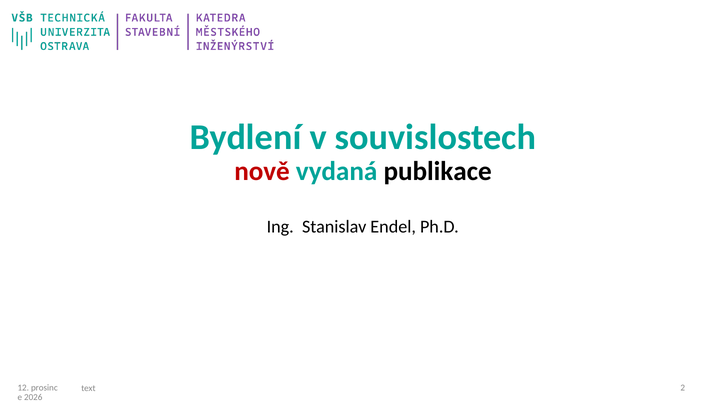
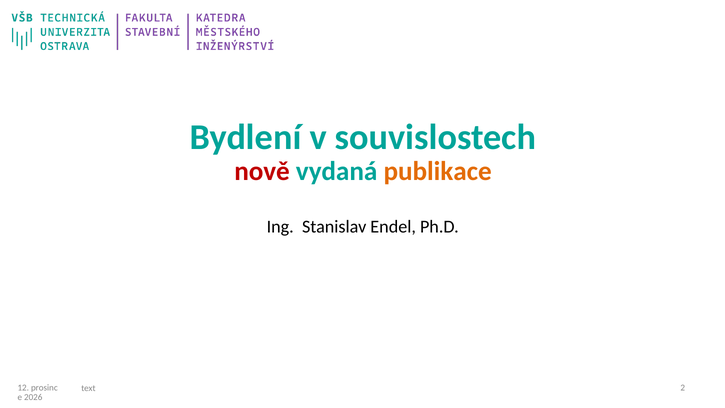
publikace colour: black -> orange
